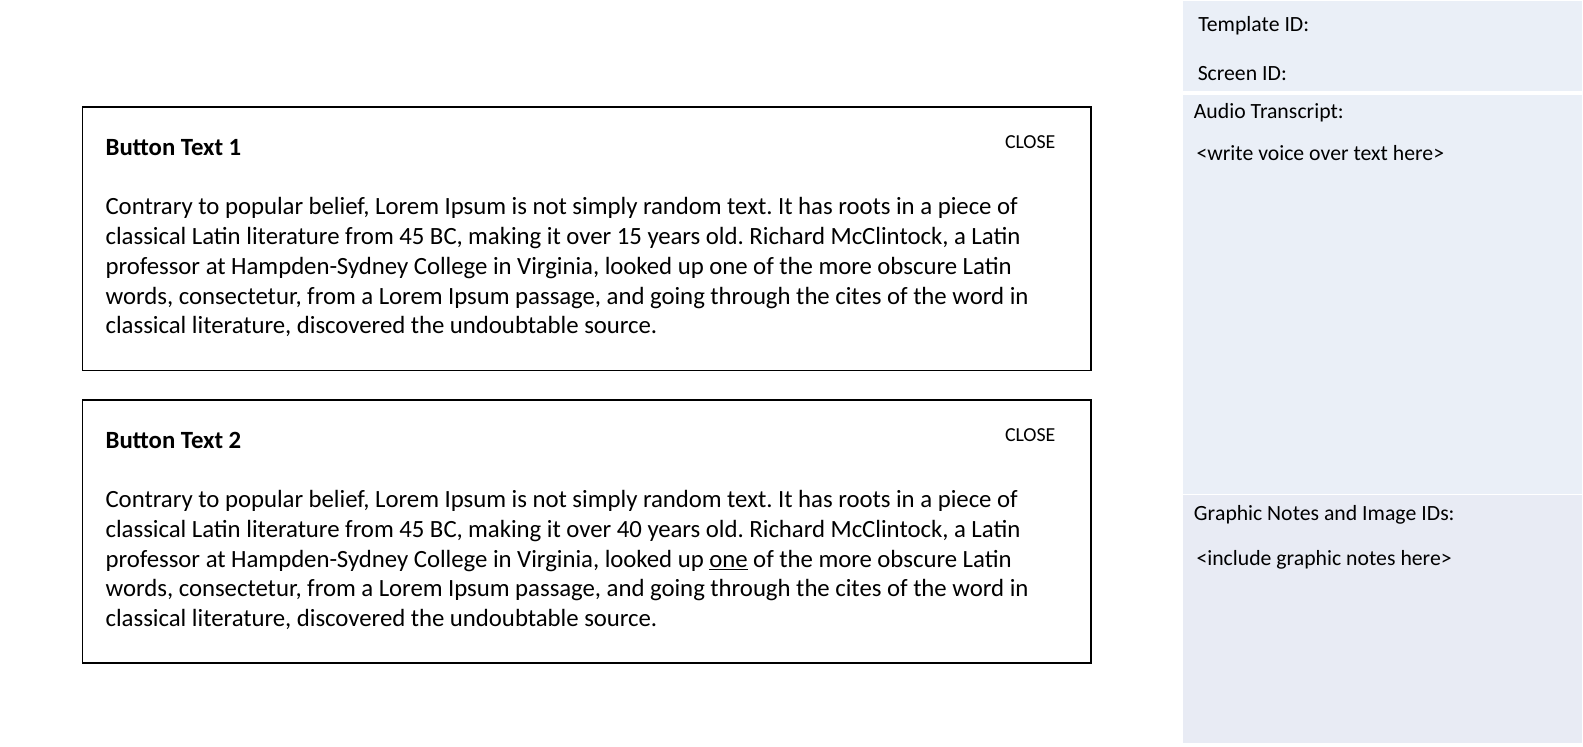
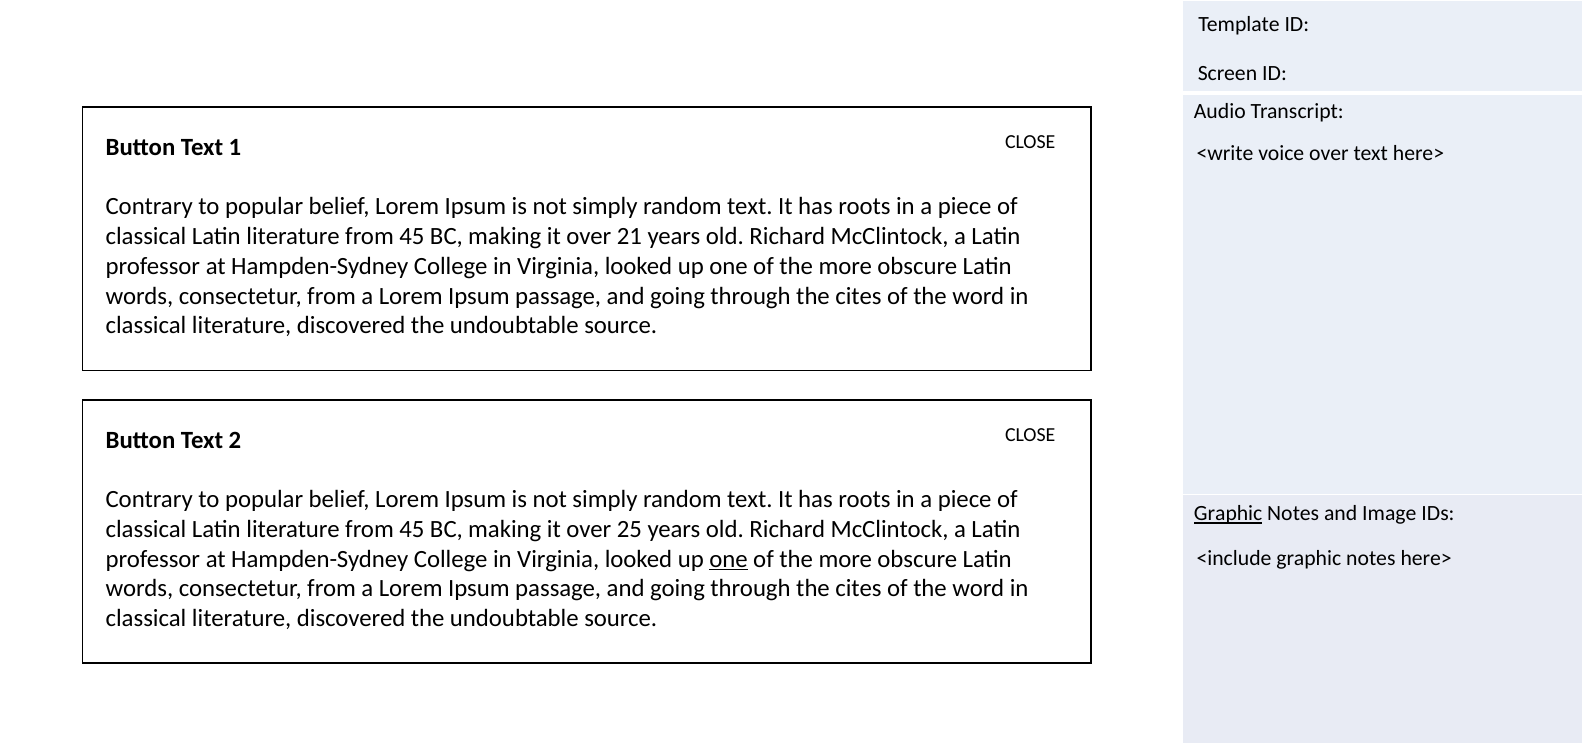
15: 15 -> 21
Graphic at (1228, 514) underline: none -> present
40: 40 -> 25
